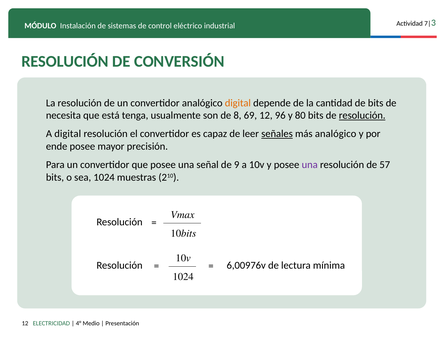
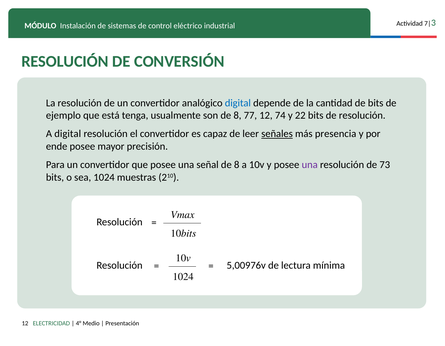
digital at (238, 103) colour: orange -> blue
necesita: necesita -> ejemplo
69: 69 -> 77
96: 96 -> 74
80: 80 -> 22
resolución at (362, 116) underline: present -> none
más analógico: analógico -> presencia
señal de 9: 9 -> 8
57: 57 -> 73
6,00976v: 6,00976v -> 5,00976v
